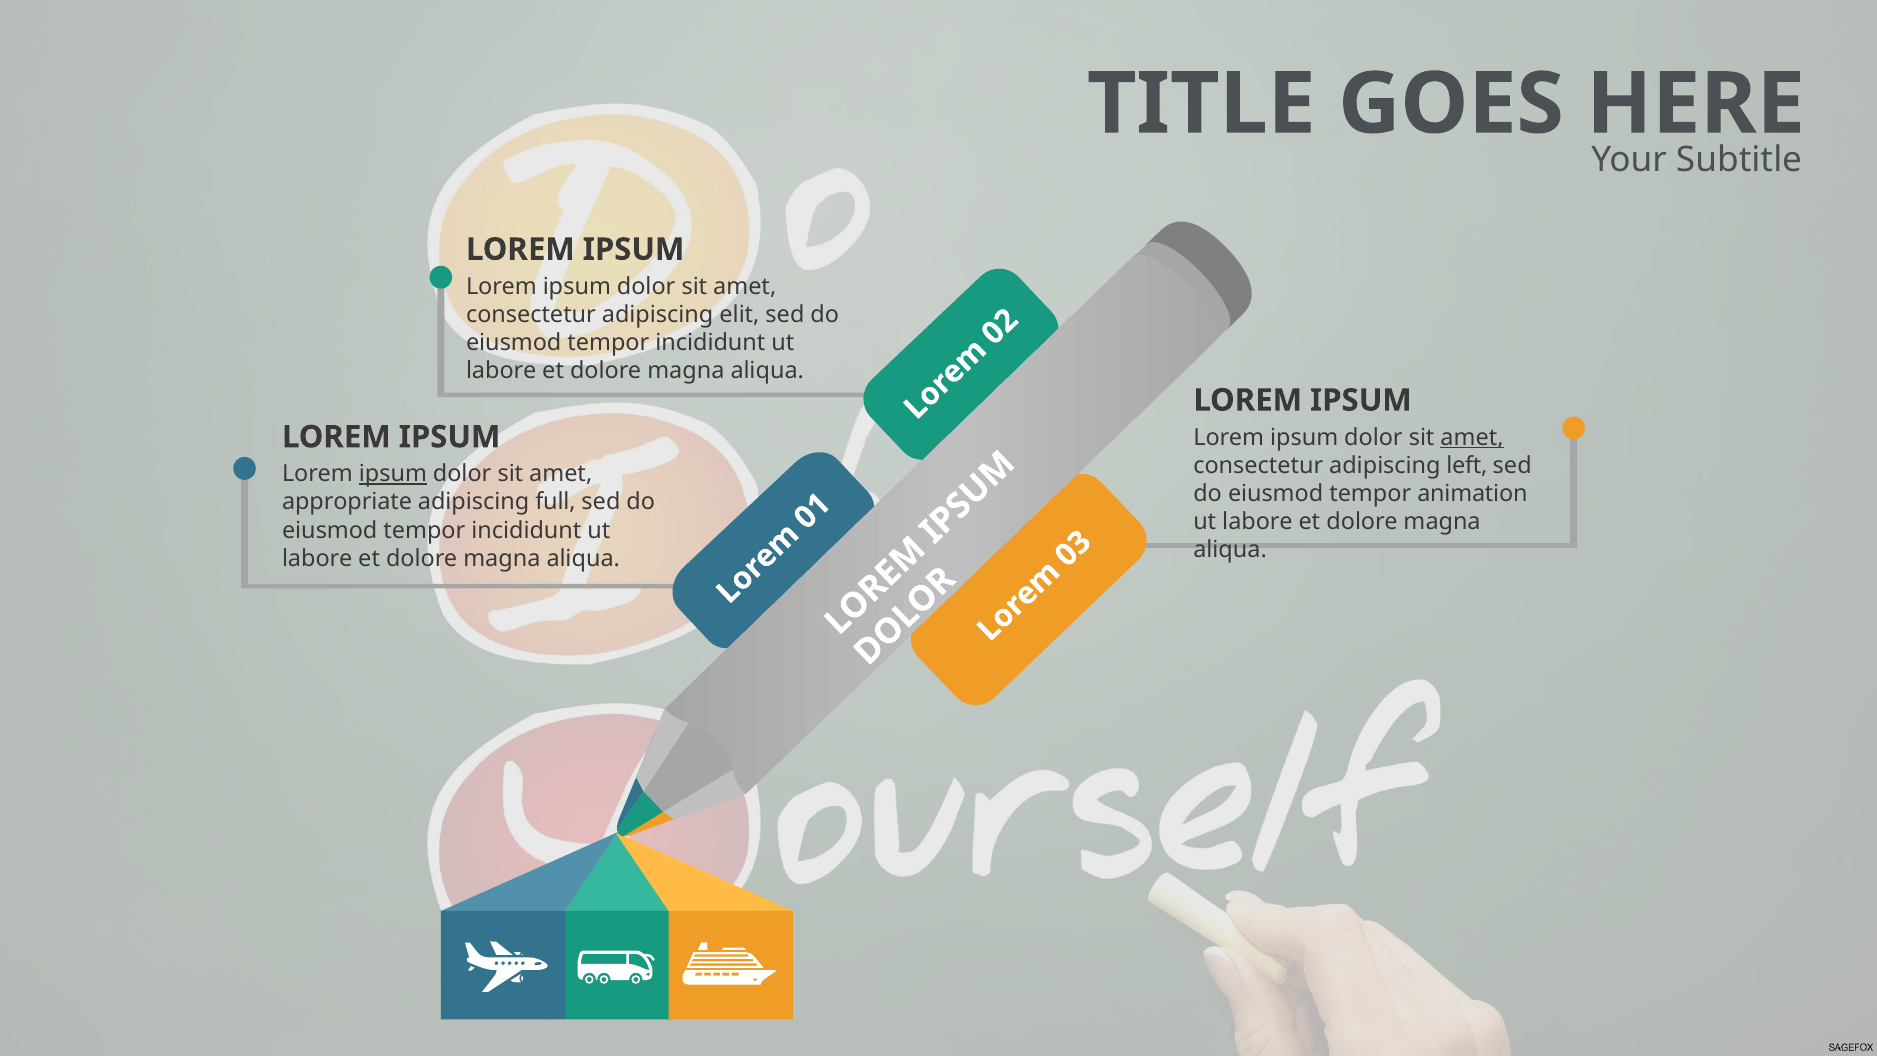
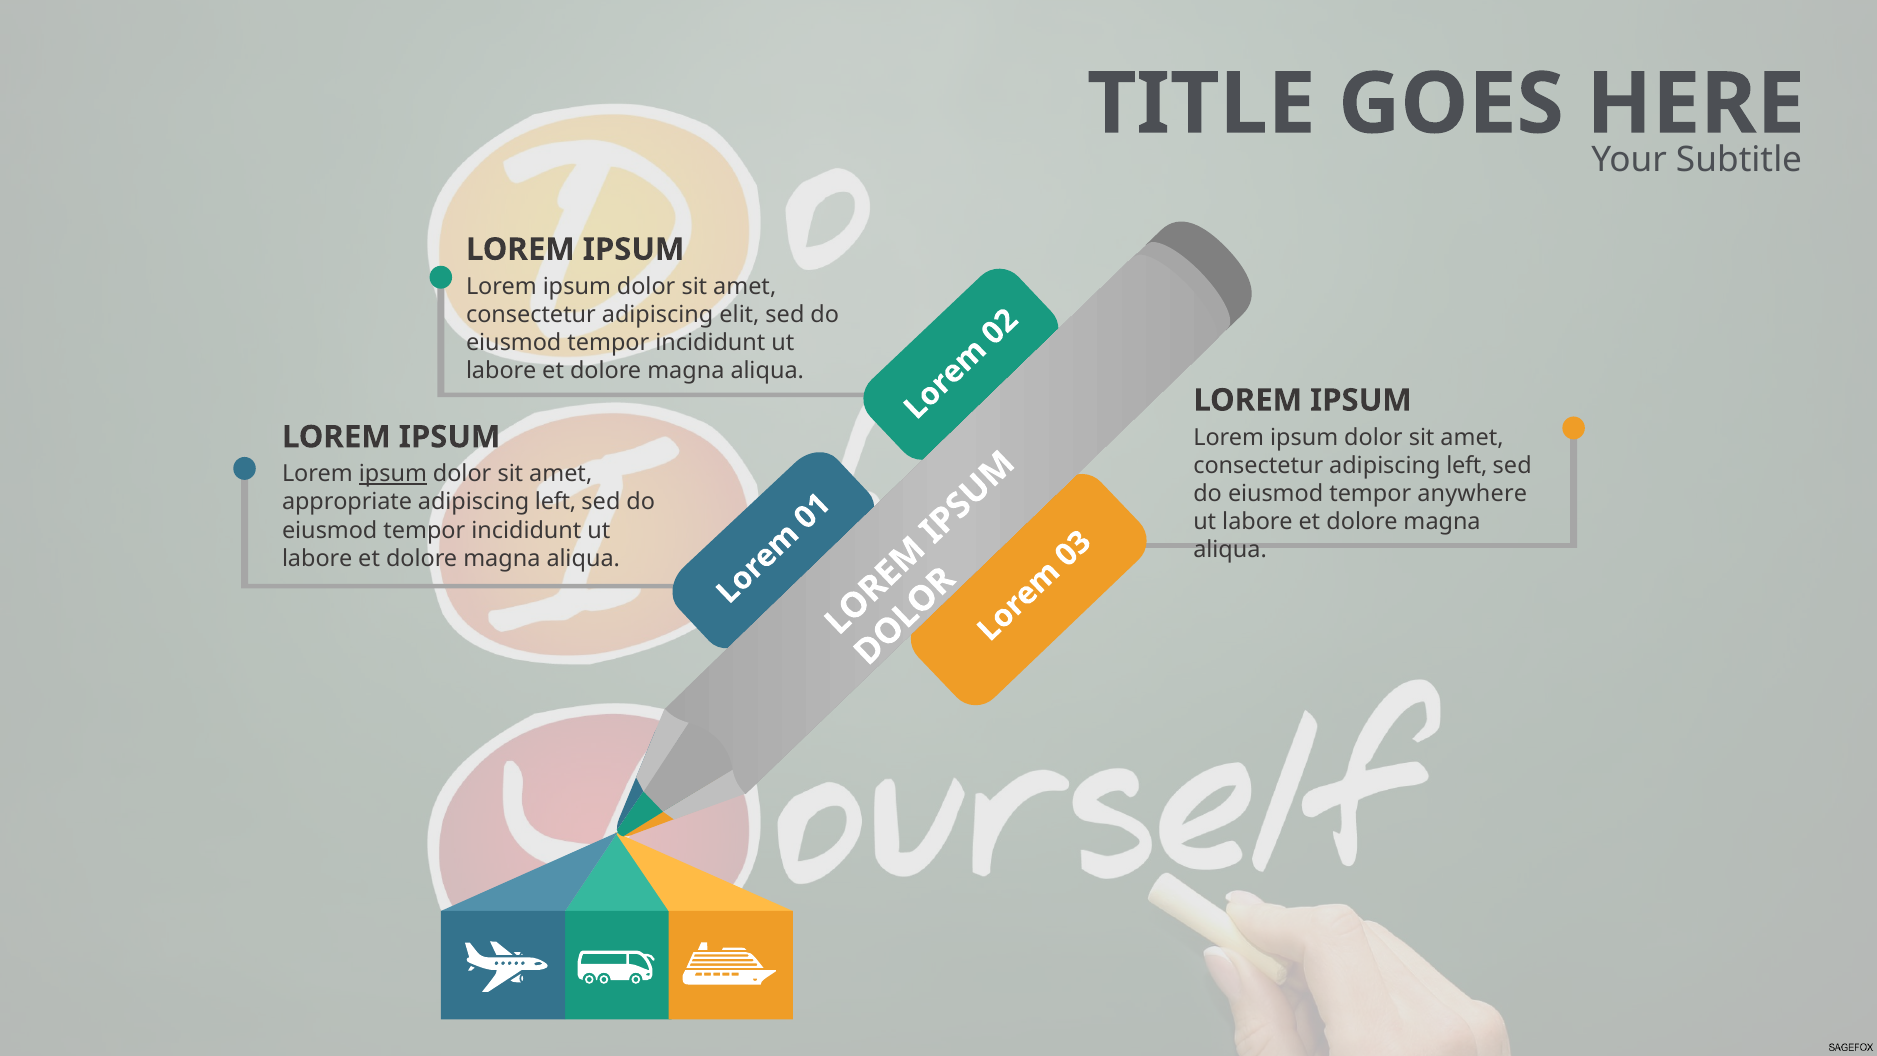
amet at (1472, 437) underline: present -> none
animation: animation -> anywhere
full at (555, 502): full -> left
